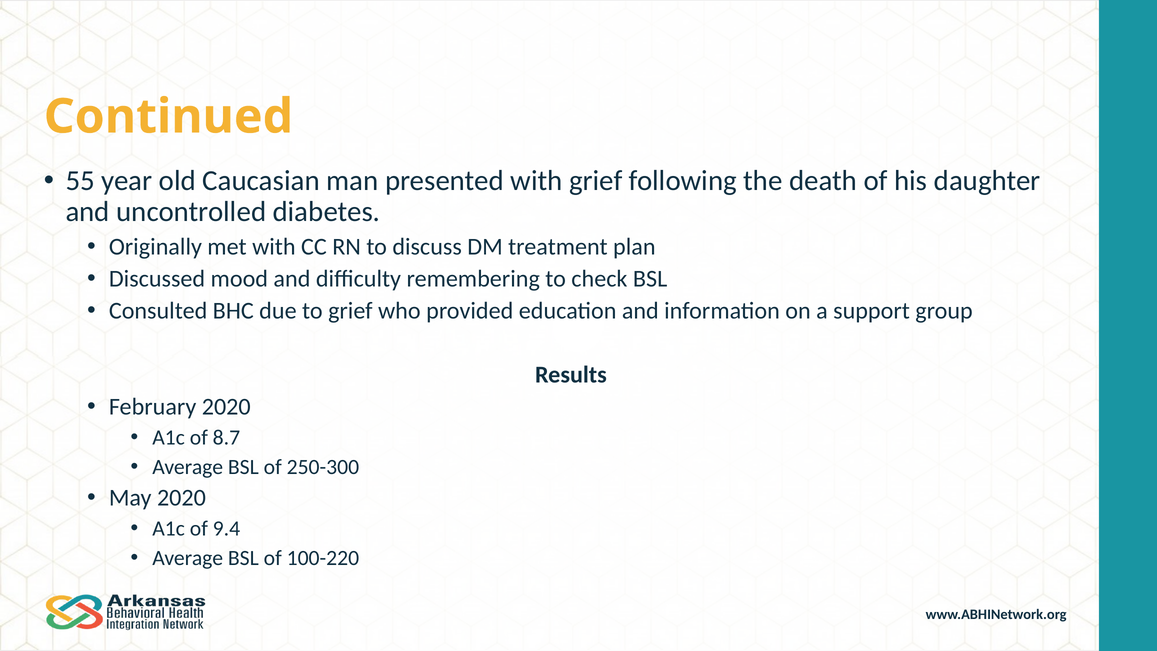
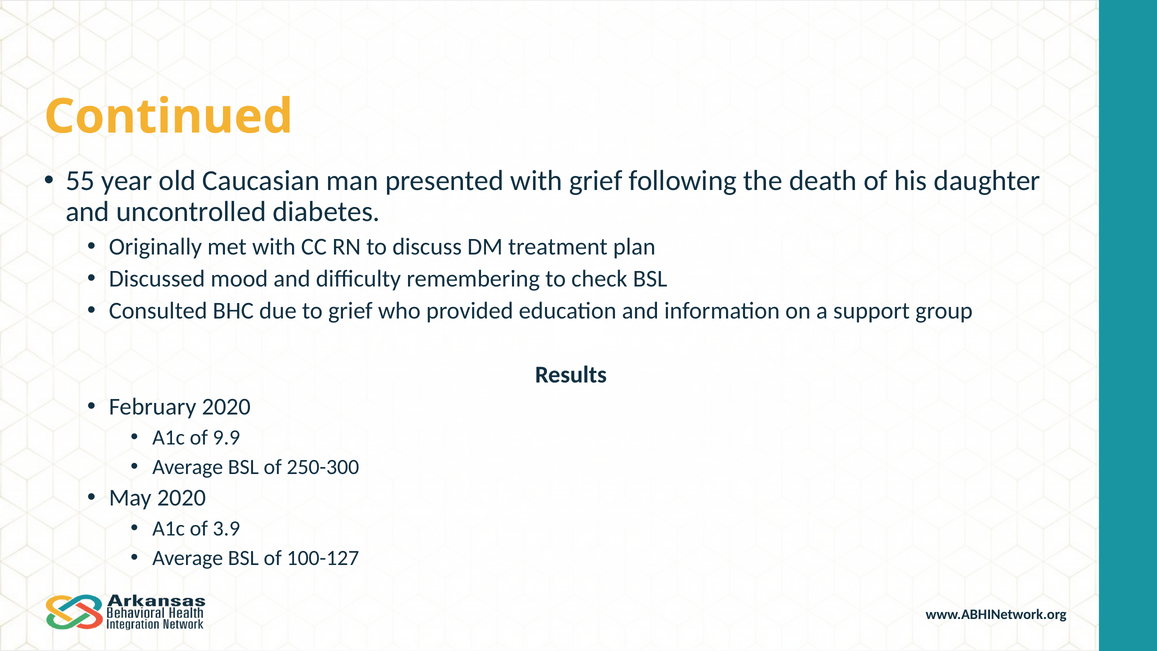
8.7: 8.7 -> 9.9
9.4: 9.4 -> 3.9
100-220: 100-220 -> 100-127
